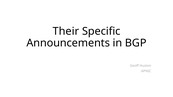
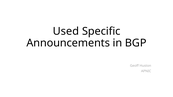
Their: Their -> Used
